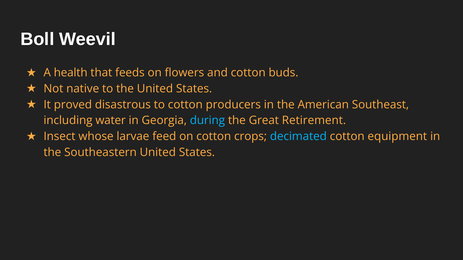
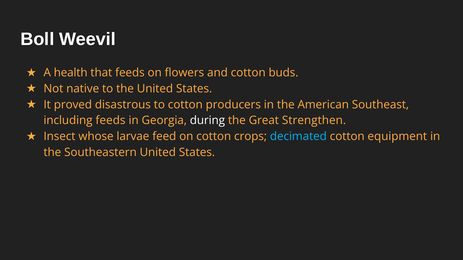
including water: water -> feeds
during colour: light blue -> white
Retirement: Retirement -> Strengthen
